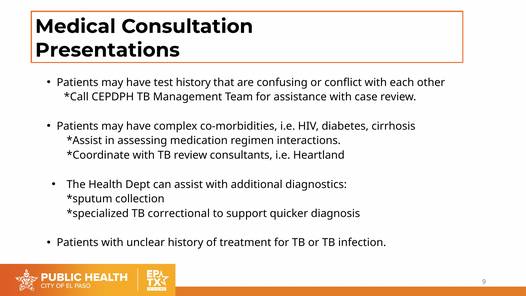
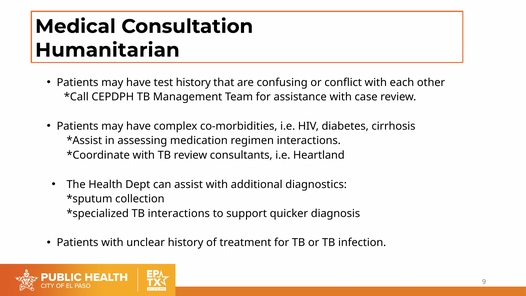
Presentations: Presentations -> Humanitarian
TB correctional: correctional -> interactions
